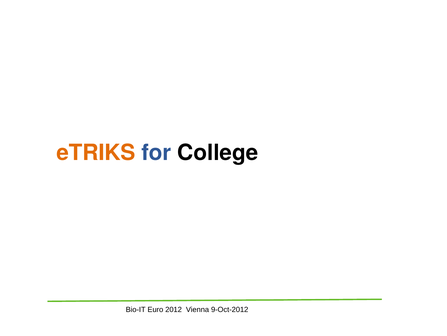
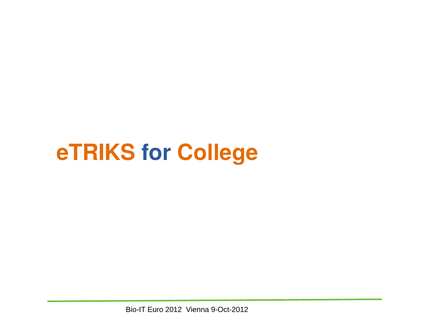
College colour: black -> orange
